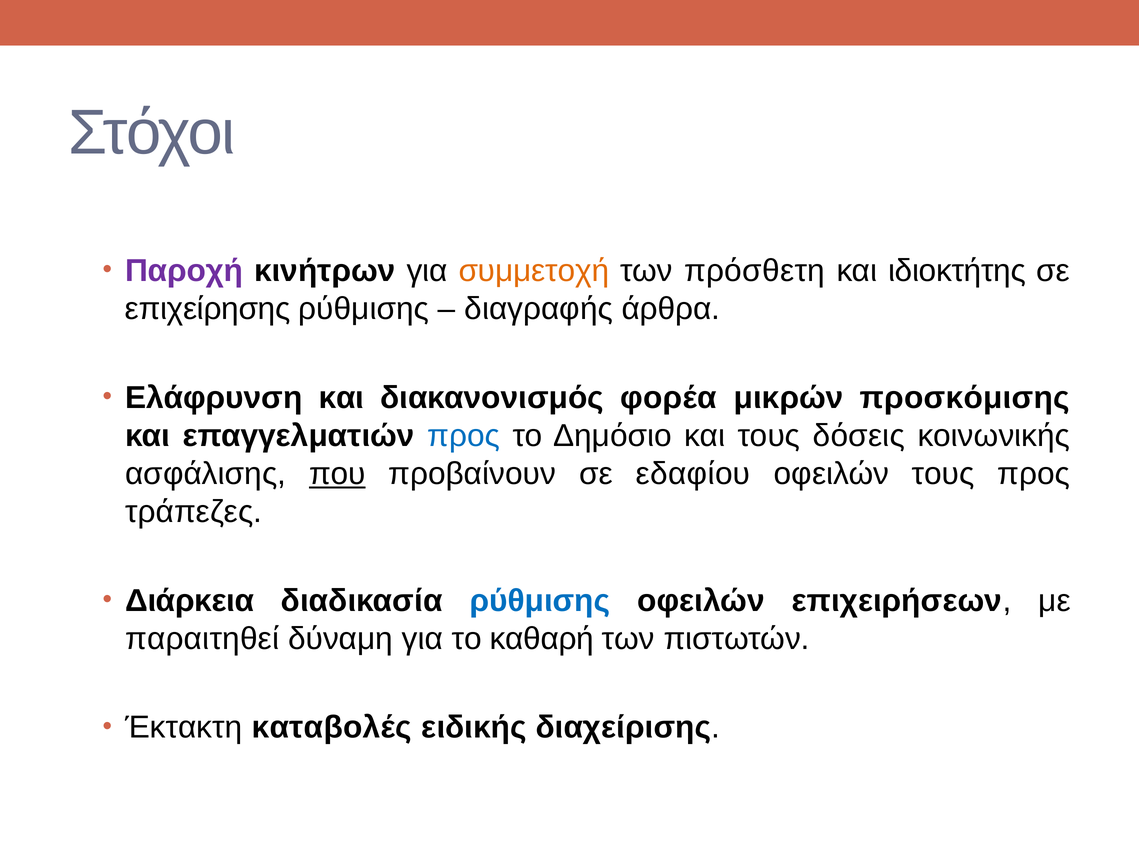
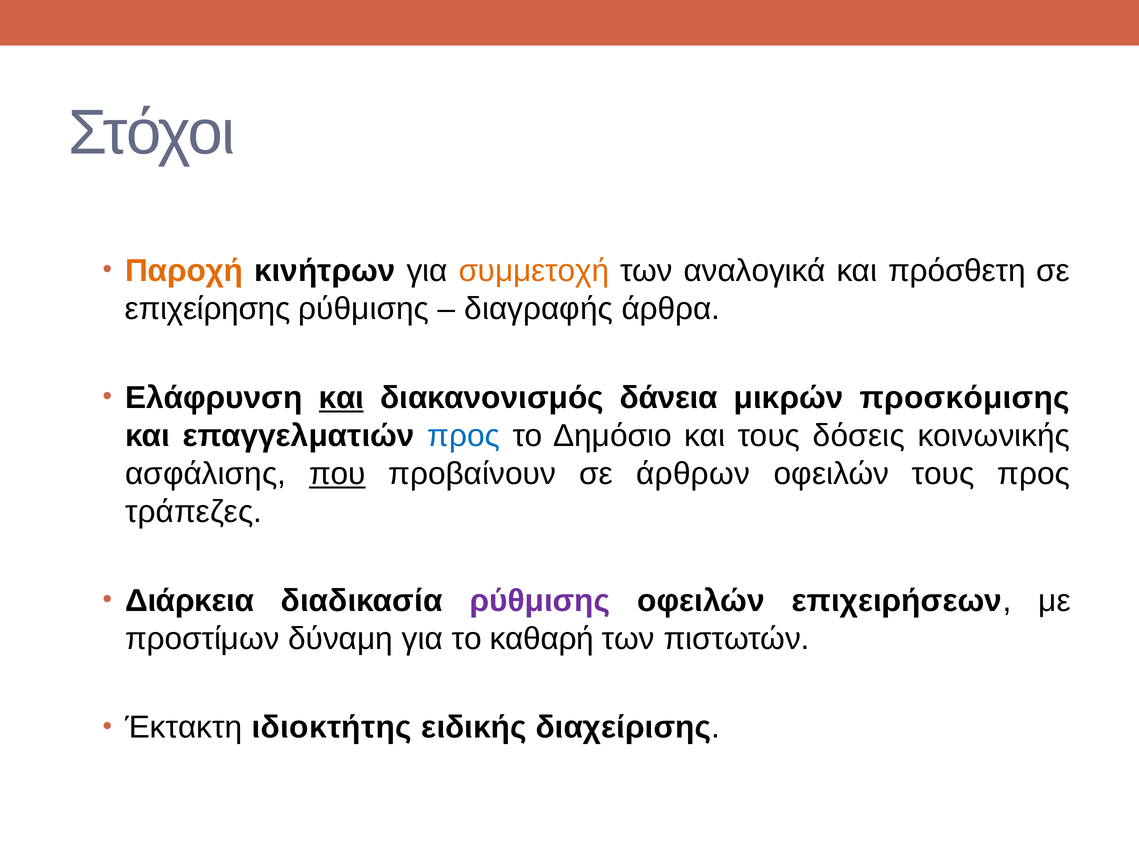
Παροχή colour: purple -> orange
πρόσθετη: πρόσθετη -> αναλογικά
ιδιοκτήτης: ιδιοκτήτης -> πρόσθετη
και at (341, 397) underline: none -> present
φορέα: φορέα -> δάνεια
εδαφίου: εδαφίου -> άρθρων
ρύθμισης at (540, 600) colour: blue -> purple
παραιτηθεί: παραιτηθεί -> προστίμων
καταβολές: καταβολές -> ιδιοκτήτης
